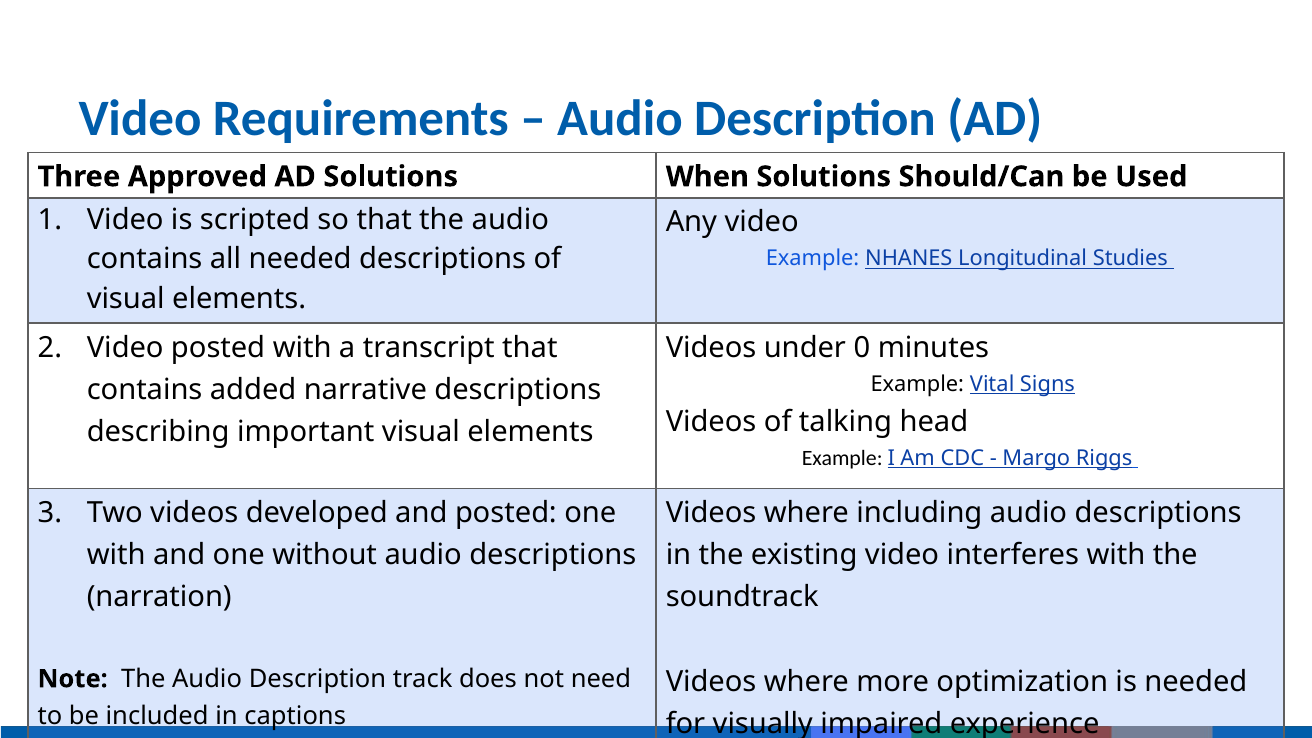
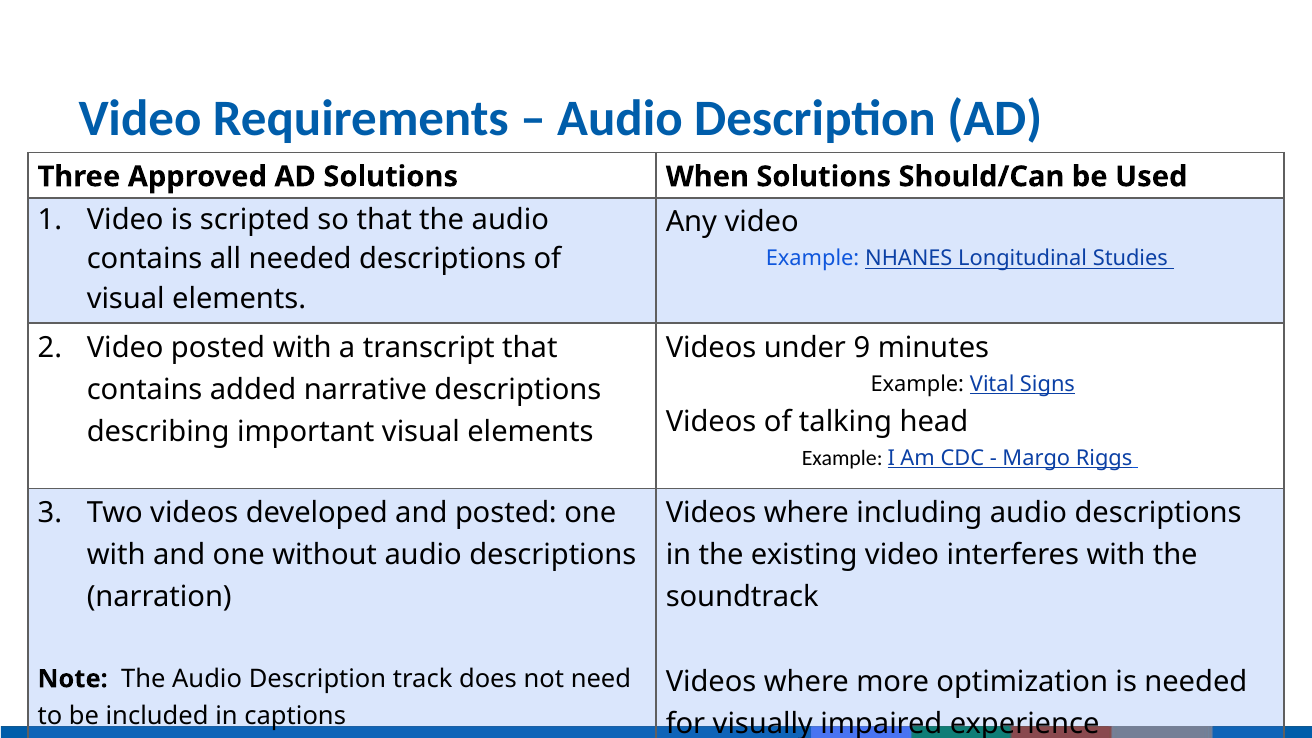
0: 0 -> 9
